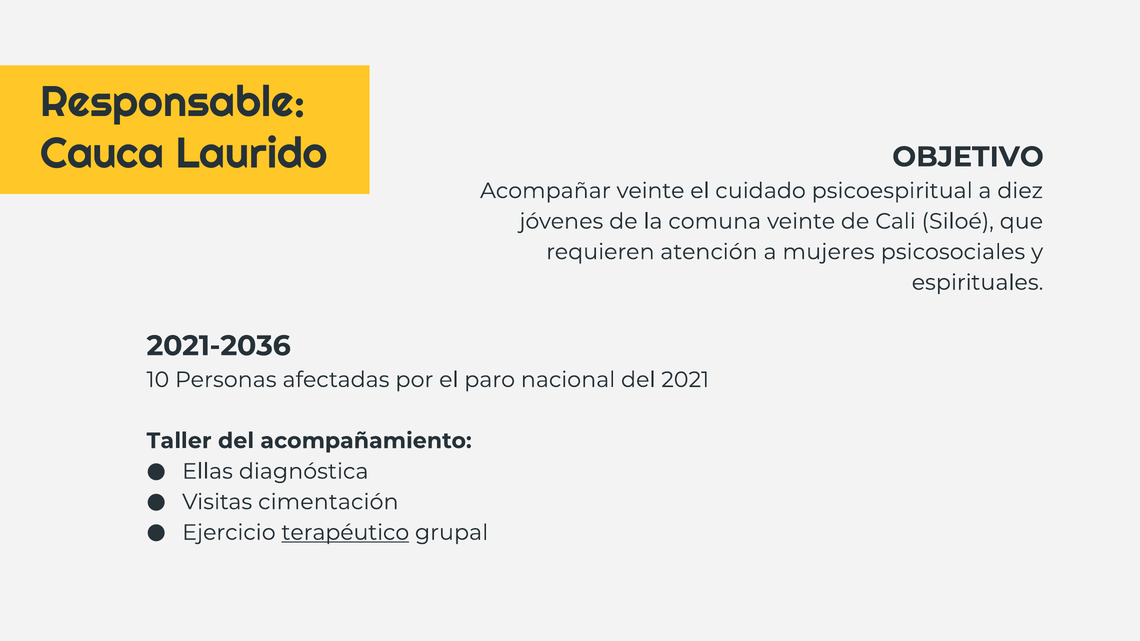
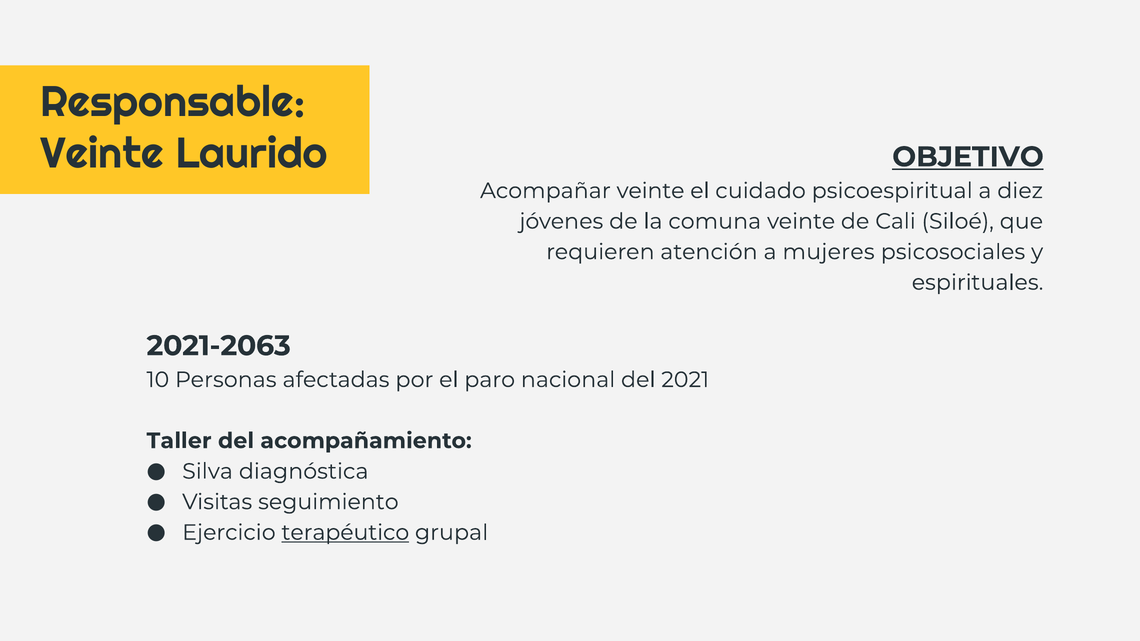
Cauca at (102, 154): Cauca -> Veinte
OBJETIVO underline: none -> present
2021-2036: 2021-2036 -> 2021-2063
Ellas: Ellas -> Silva
cimentación: cimentación -> seguimiento
